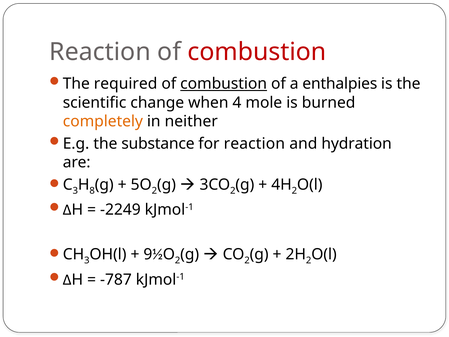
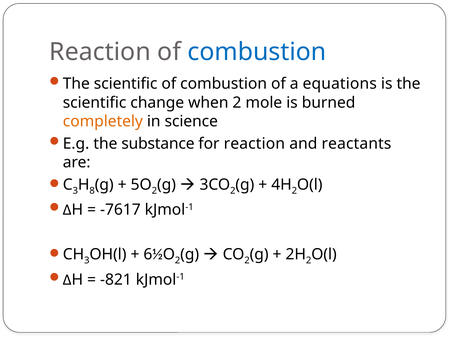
combustion at (257, 52) colour: red -> blue
required at (126, 84): required -> scientific
combustion at (224, 84) underline: present -> none
enthalpies: enthalpies -> equations
when 4: 4 -> 2
neither: neither -> science
hydration: hydration -> reactants
-2249: -2249 -> -7617
9: 9 -> 6
-787: -787 -> -821
